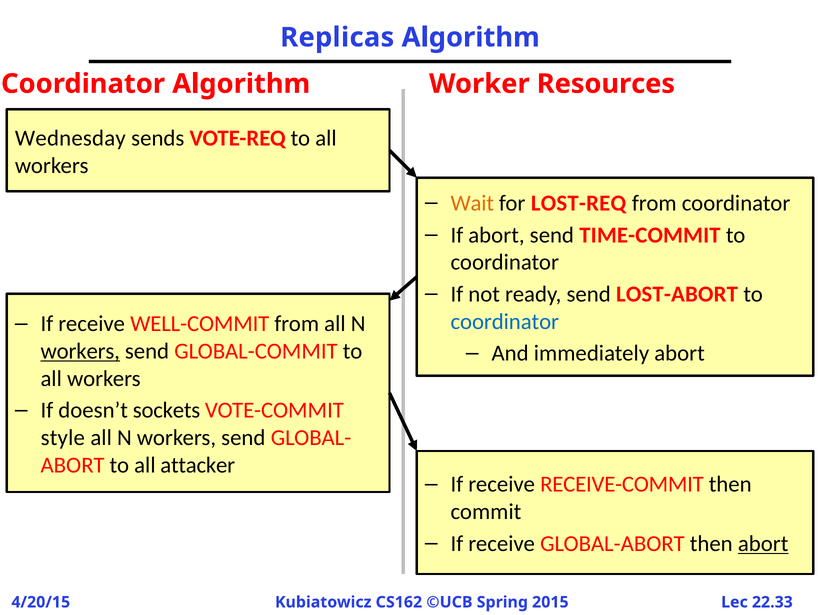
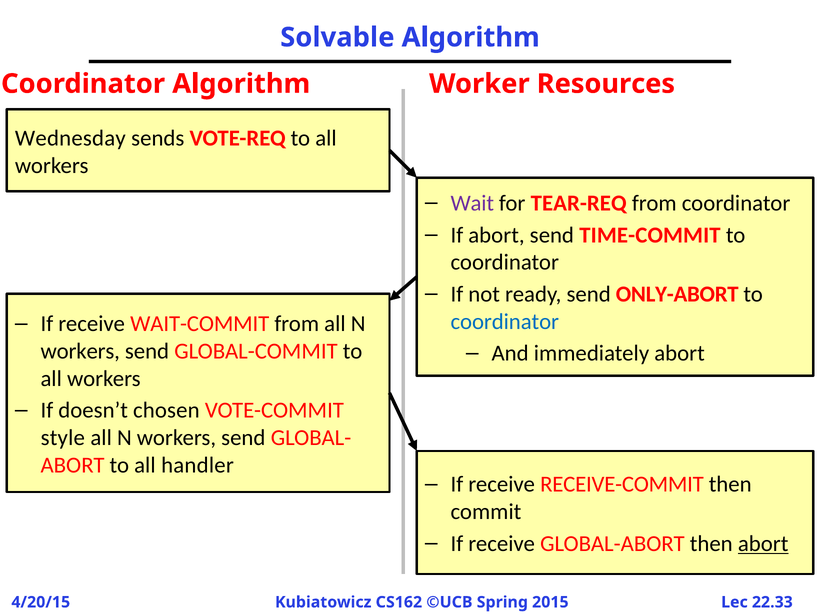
Replicas: Replicas -> Solvable
Wait colour: orange -> purple
LOST-REQ: LOST-REQ -> TEAR-REQ
LOST-ABORT: LOST-ABORT -> ONLY-ABORT
WELL-COMMIT: WELL-COMMIT -> WAIT-COMMIT
workers at (80, 351) underline: present -> none
sockets: sockets -> chosen
attacker: attacker -> handler
